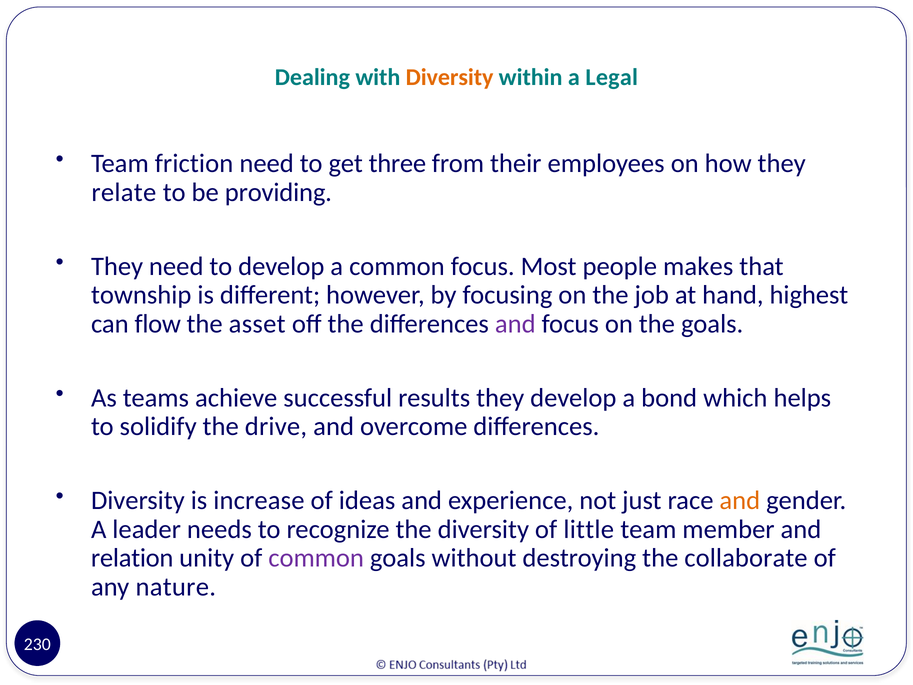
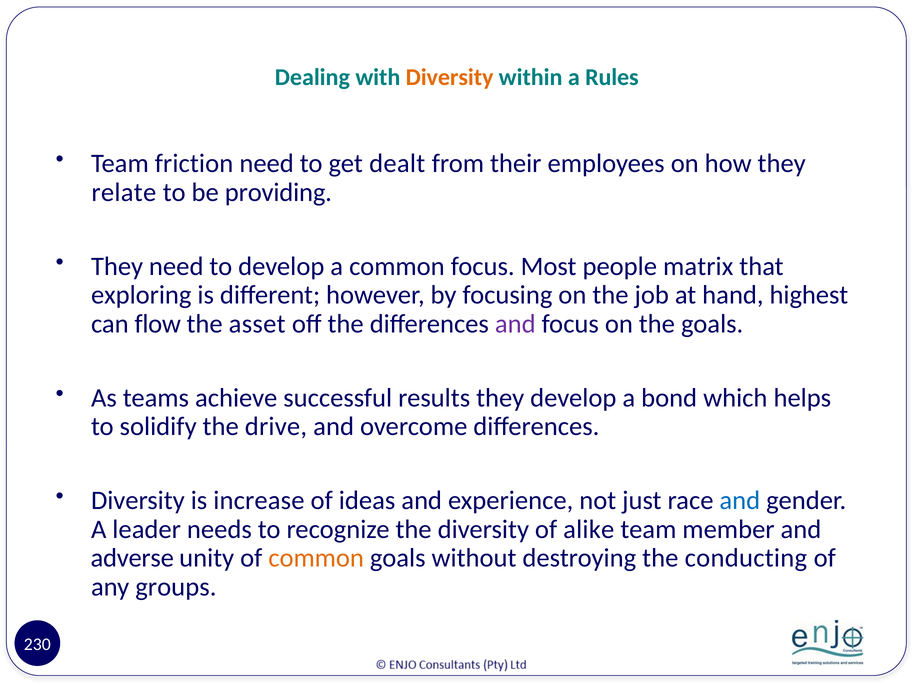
Legal: Legal -> Rules
three: three -> dealt
makes: makes -> matrix
township: township -> exploring
and at (740, 500) colour: orange -> blue
little: little -> alike
relation: relation -> adverse
common at (316, 558) colour: purple -> orange
collaborate: collaborate -> conducting
nature: nature -> groups
